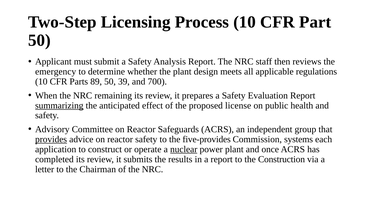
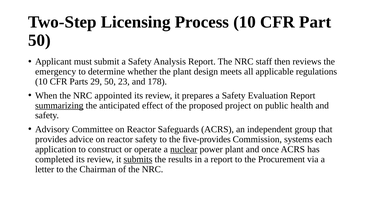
89: 89 -> 29
39: 39 -> 23
700: 700 -> 178
remaining: remaining -> appointed
license: license -> project
provides underline: present -> none
submits underline: none -> present
Construction: Construction -> Procurement
